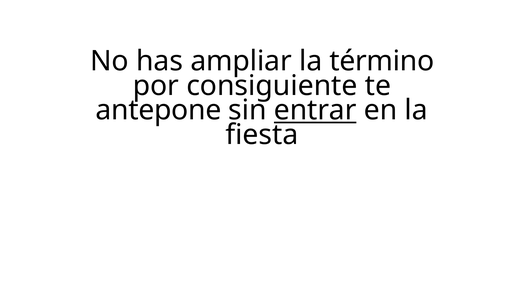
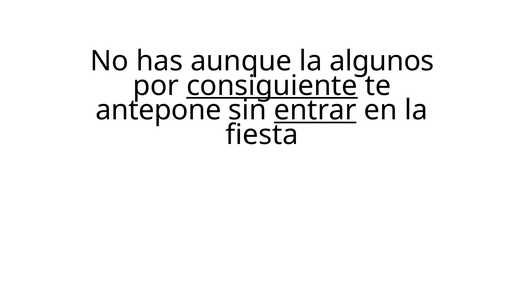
ampliar: ampliar -> aunque
término: término -> algunos
consiguiente underline: none -> present
